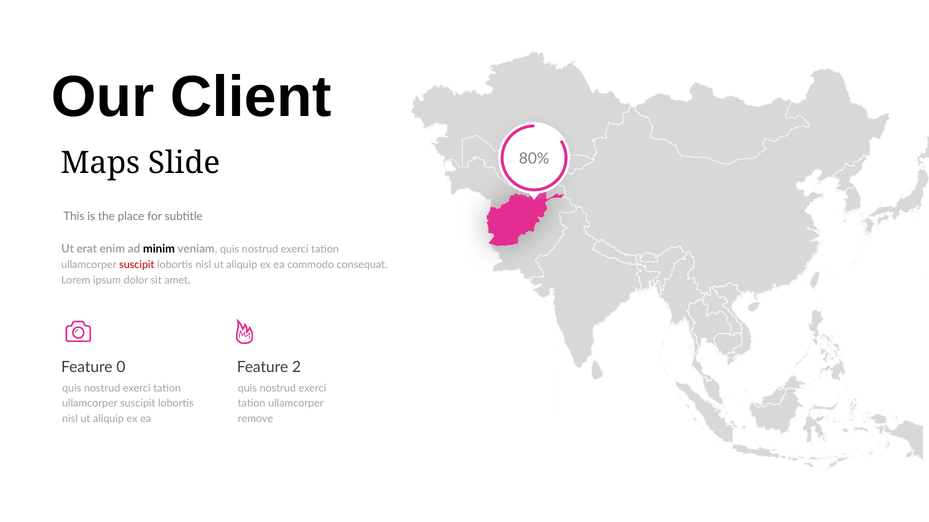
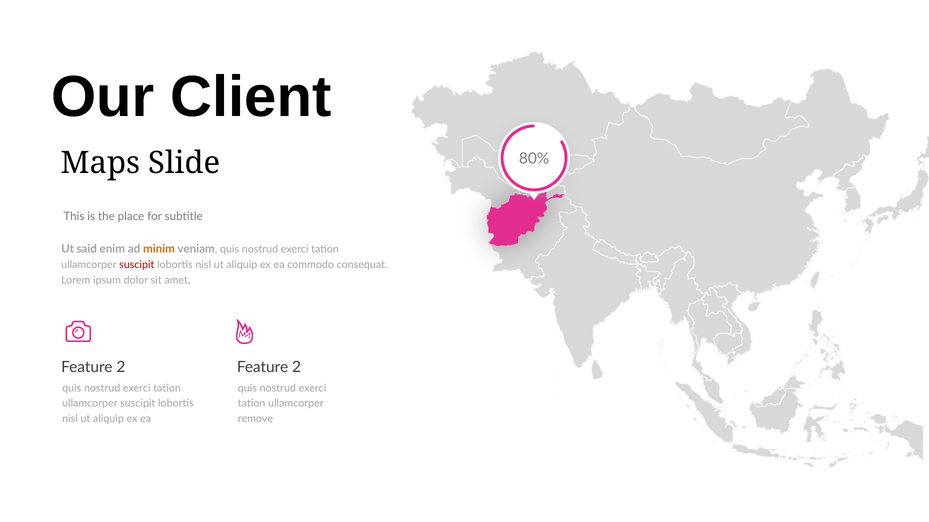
erat: erat -> said
minim colour: black -> orange
0 at (121, 368): 0 -> 2
